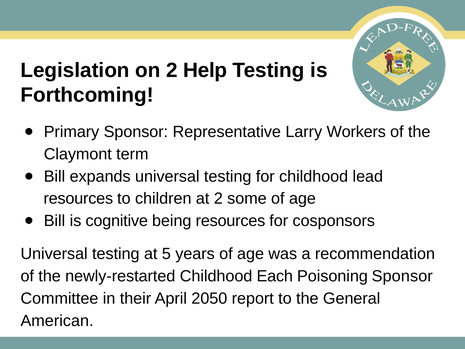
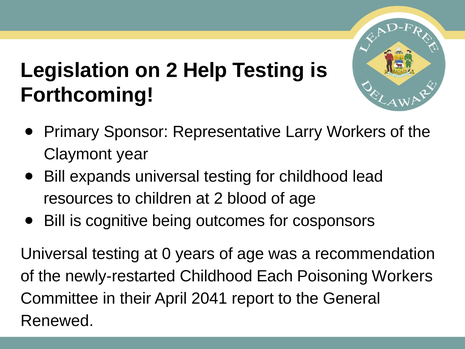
term: term -> year
some: some -> blood
being resources: resources -> outcomes
5: 5 -> 0
Poisoning Sponsor: Sponsor -> Workers
2050: 2050 -> 2041
American: American -> Renewed
